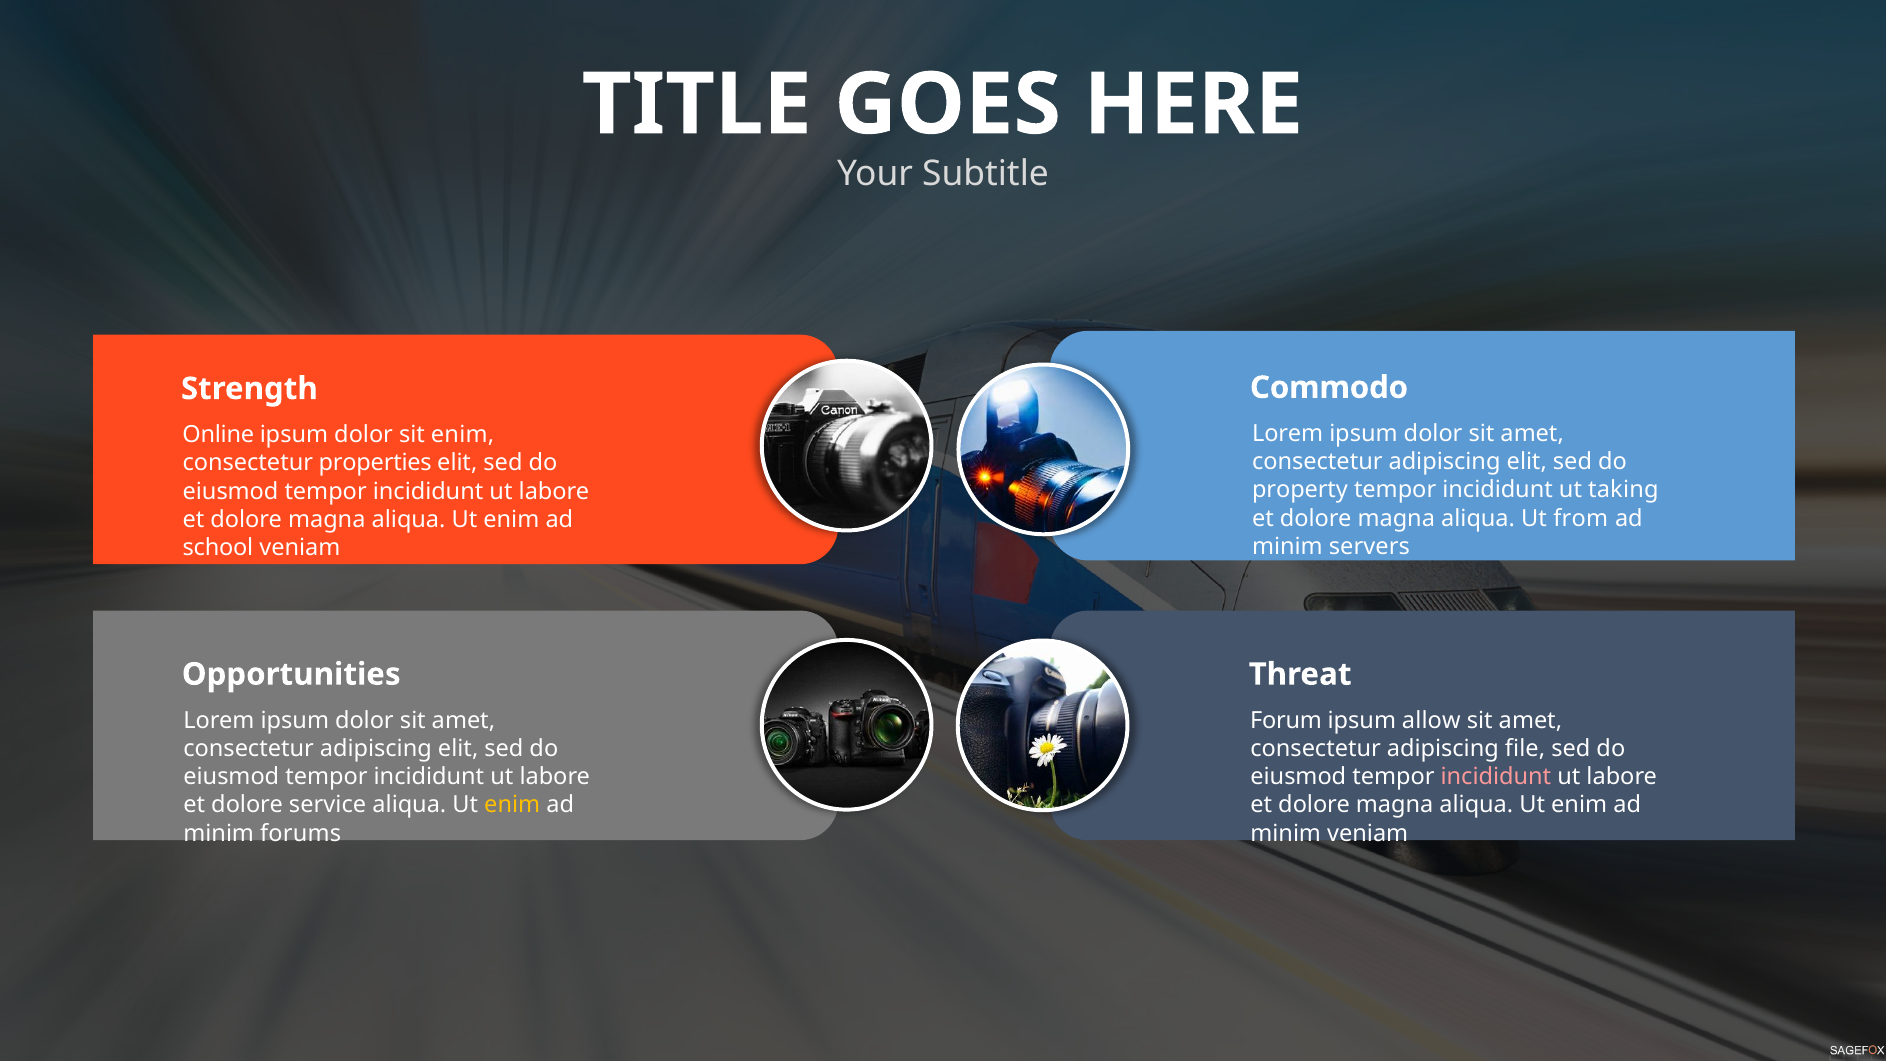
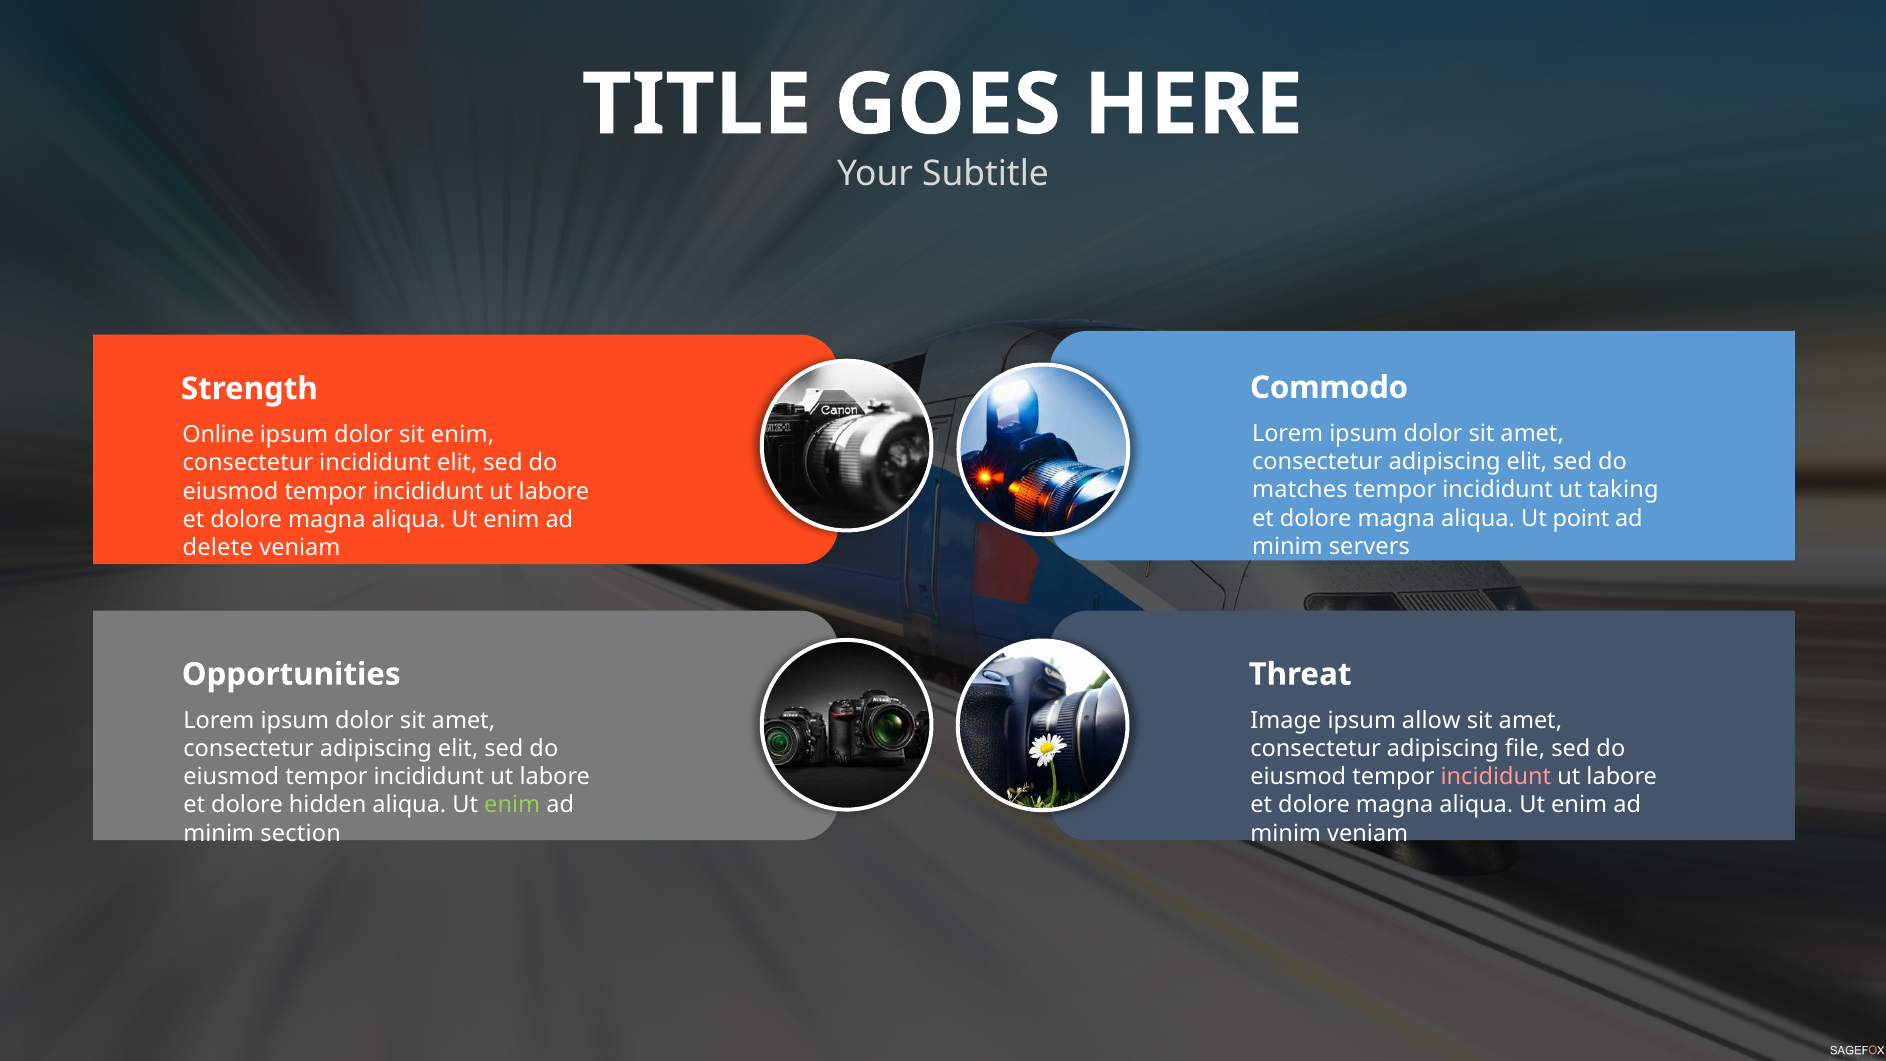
consectetur properties: properties -> incididunt
property: property -> matches
from: from -> point
school: school -> delete
Forum: Forum -> Image
service: service -> hidden
enim at (512, 805) colour: yellow -> light green
forums: forums -> section
